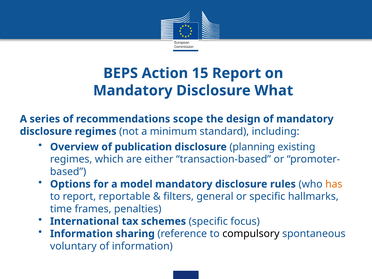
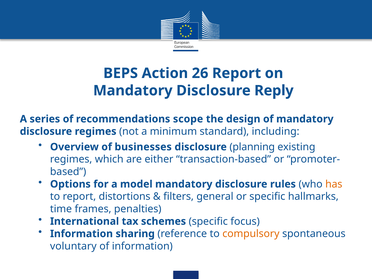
15: 15 -> 26
What: What -> Reply
publication: publication -> businesses
reportable: reportable -> distortions
compulsory colour: black -> orange
